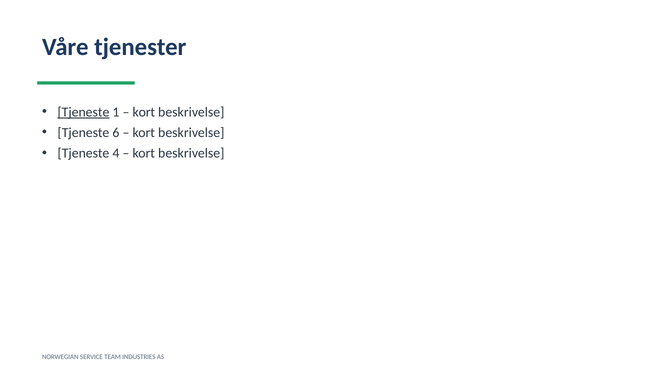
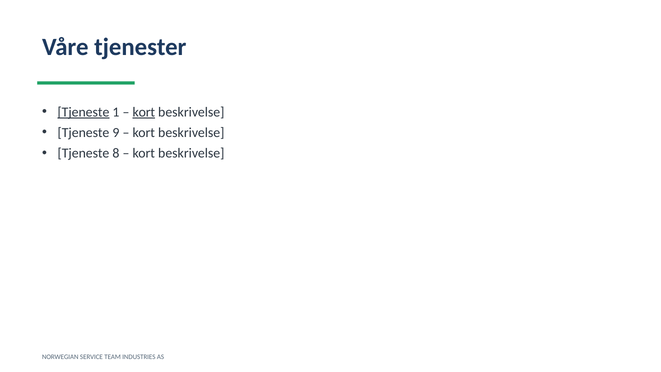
kort at (144, 112) underline: none -> present
6: 6 -> 9
4: 4 -> 8
